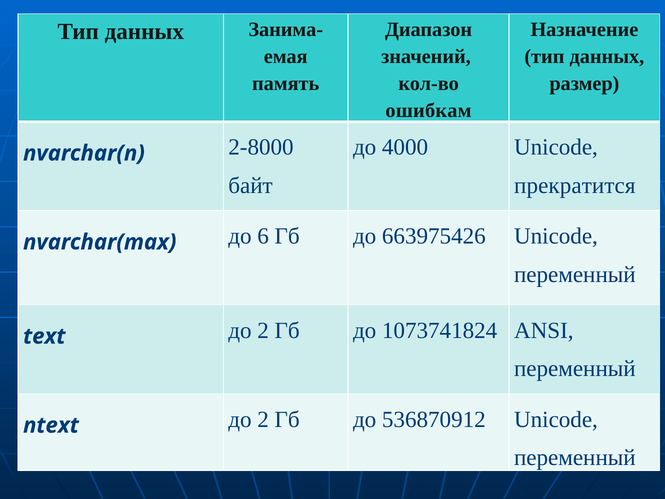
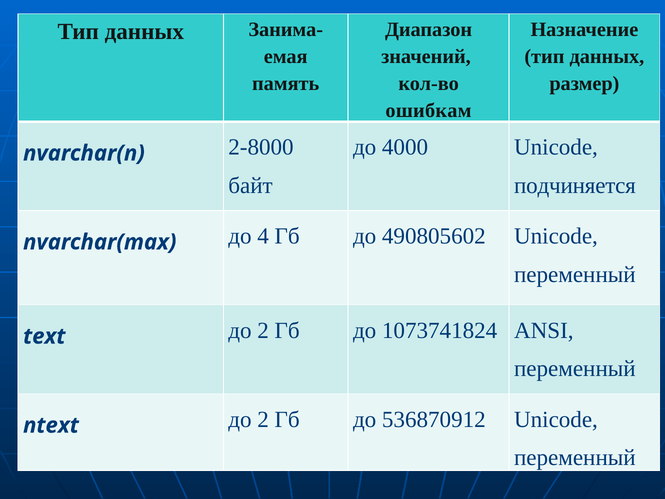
прекратится: прекратится -> подчиняется
6: 6 -> 4
663975426: 663975426 -> 490805602
